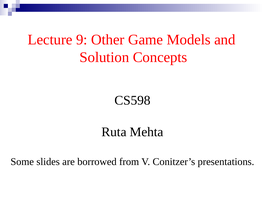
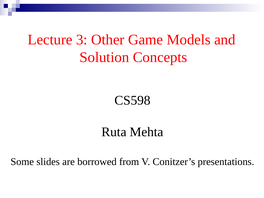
9: 9 -> 3
